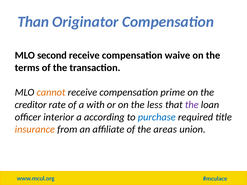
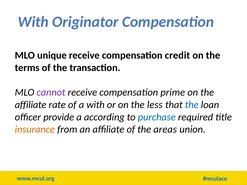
Than at (33, 22): Than -> With
second: second -> unique
waive: waive -> credit
cannot colour: orange -> purple
creditor at (31, 105): creditor -> affiliate
the at (192, 105) colour: purple -> blue
interior: interior -> provide
